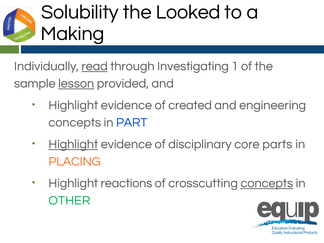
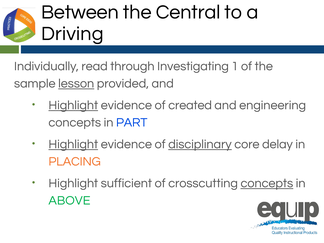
Solubility: Solubility -> Between
Looked: Looked -> Central
Making: Making -> Driving
read underline: present -> none
Highlight at (73, 105) underline: none -> present
disciplinary underline: none -> present
parts: parts -> delay
reactions: reactions -> sufficient
OTHER: OTHER -> ABOVE
